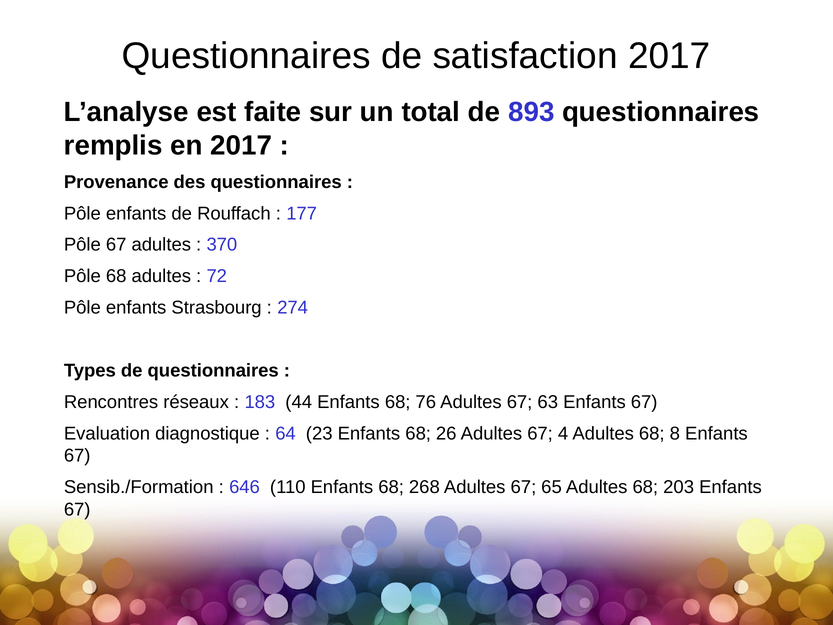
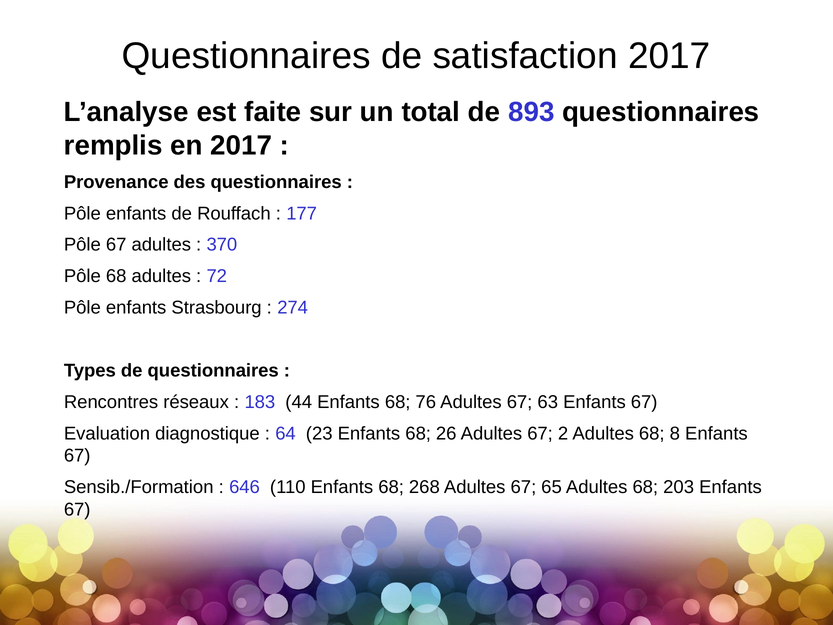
4: 4 -> 2
